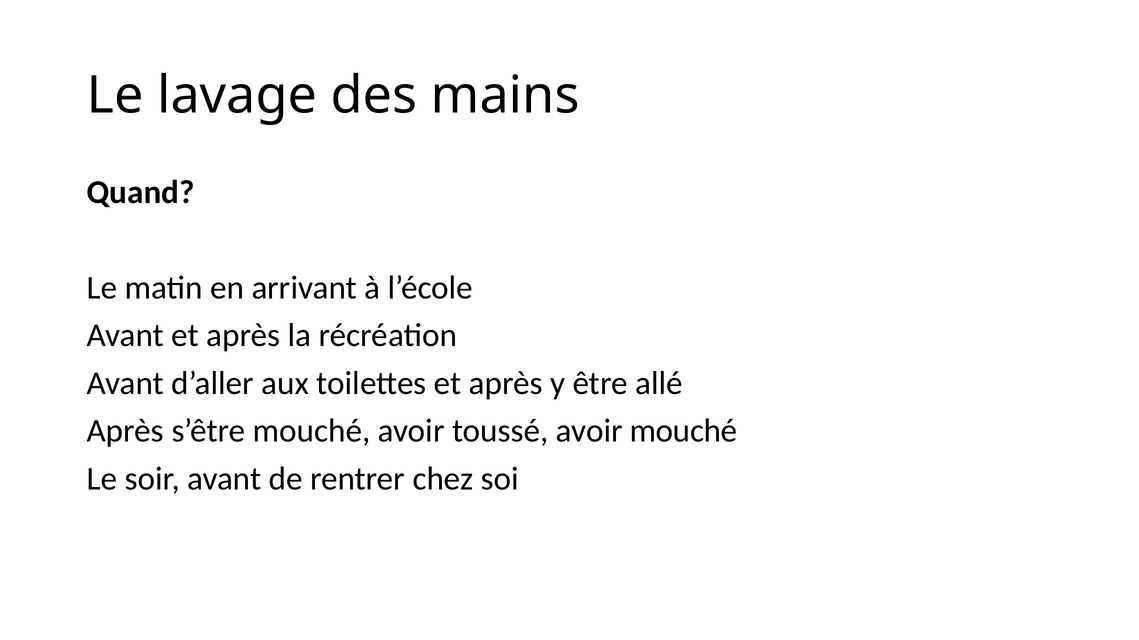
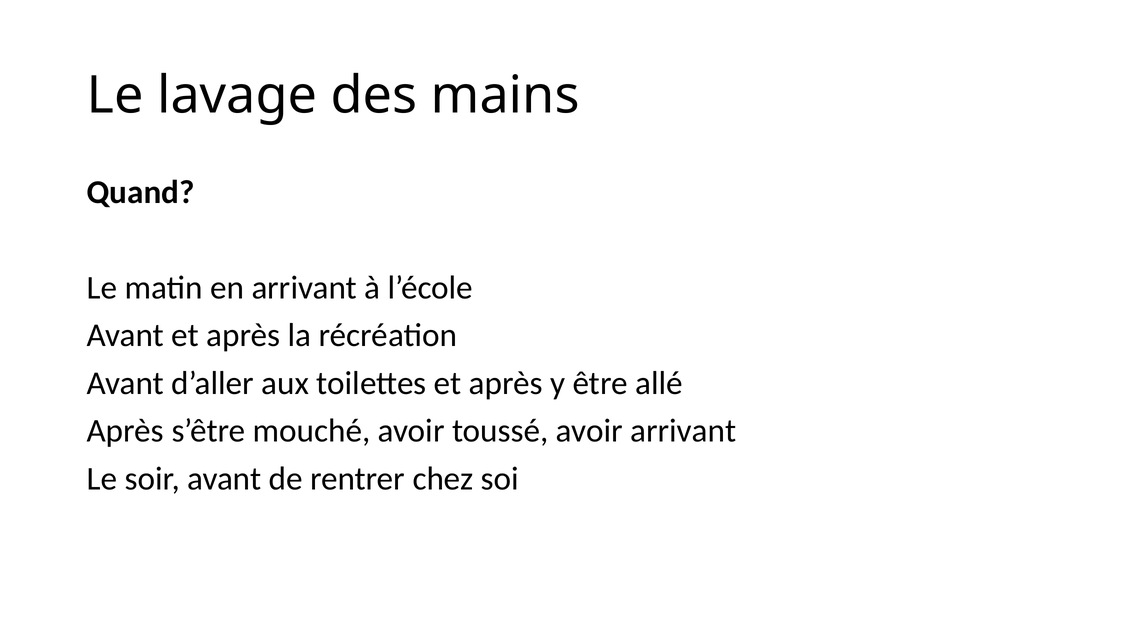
avoir mouché: mouché -> arrivant
